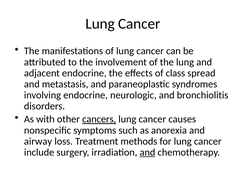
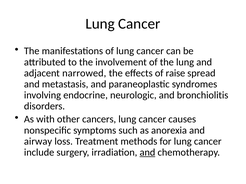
adjacent endocrine: endocrine -> narrowed
class: class -> raise
cancers underline: present -> none
